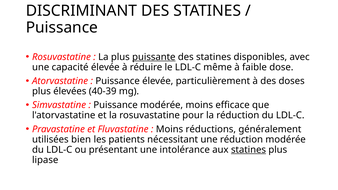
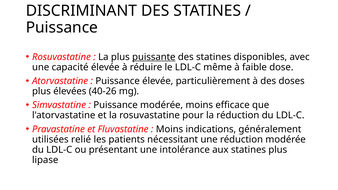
40-39: 40-39 -> 40-26
réductions: réductions -> indications
bien: bien -> relié
statines at (248, 150) underline: present -> none
